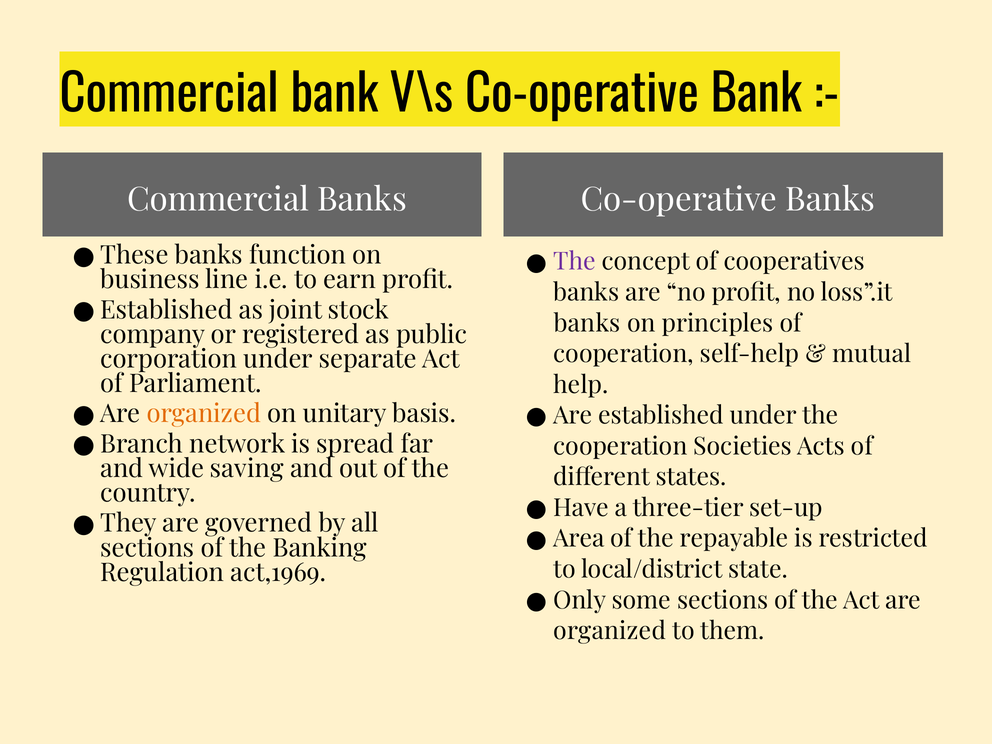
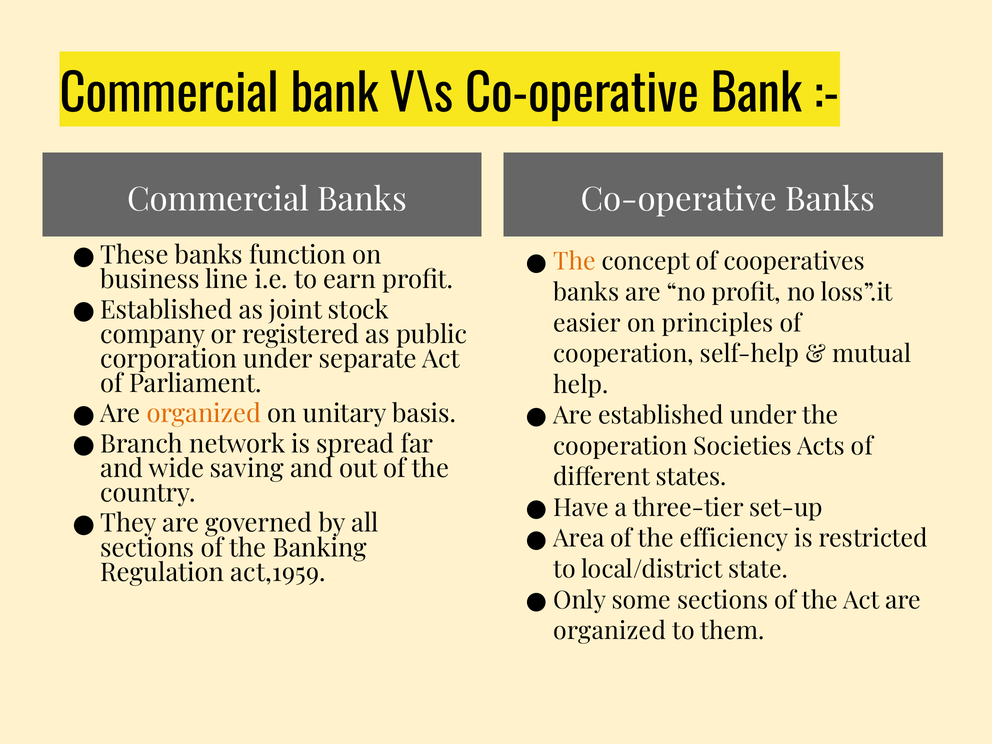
The at (575, 262) colour: purple -> orange
banks at (587, 323): banks -> easier
repayable: repayable -> efficiency
act,1969: act,1969 -> act,1959
